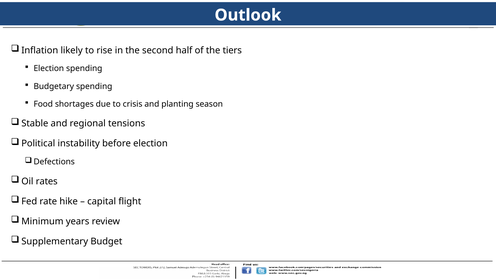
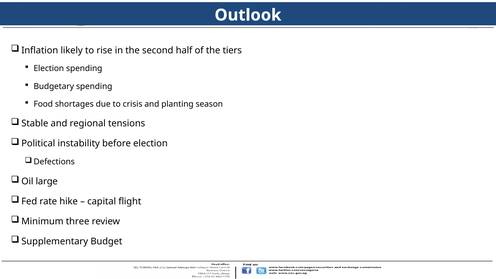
rates: rates -> large
years: years -> three
